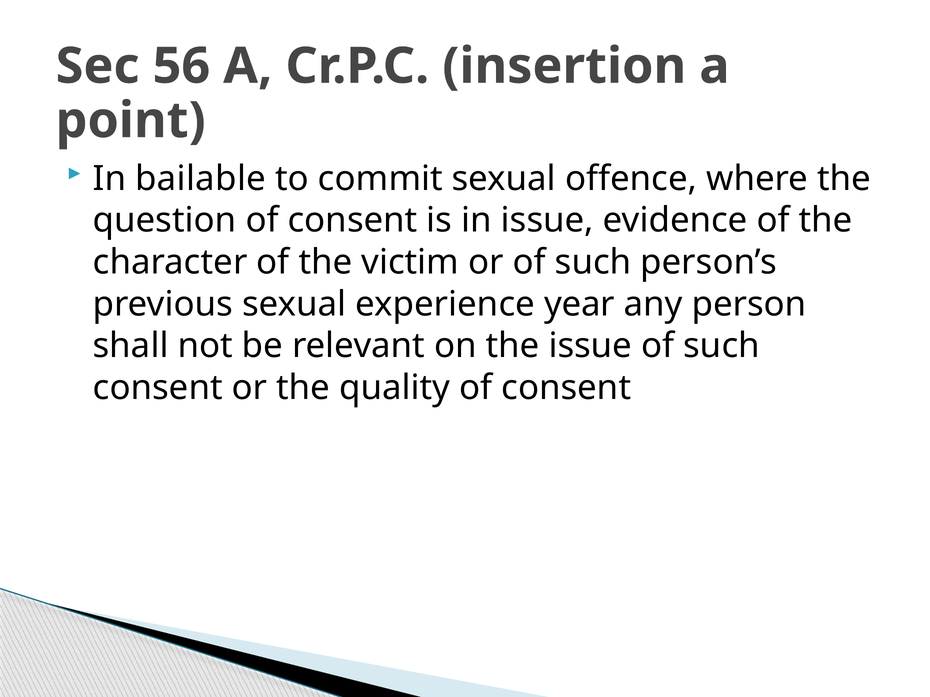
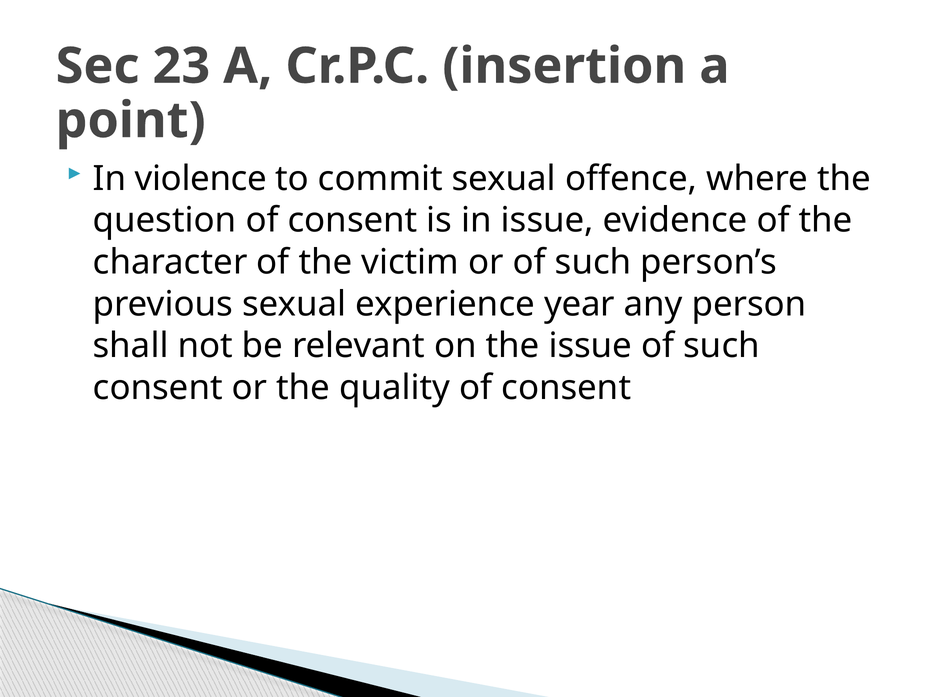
56: 56 -> 23
bailable: bailable -> violence
